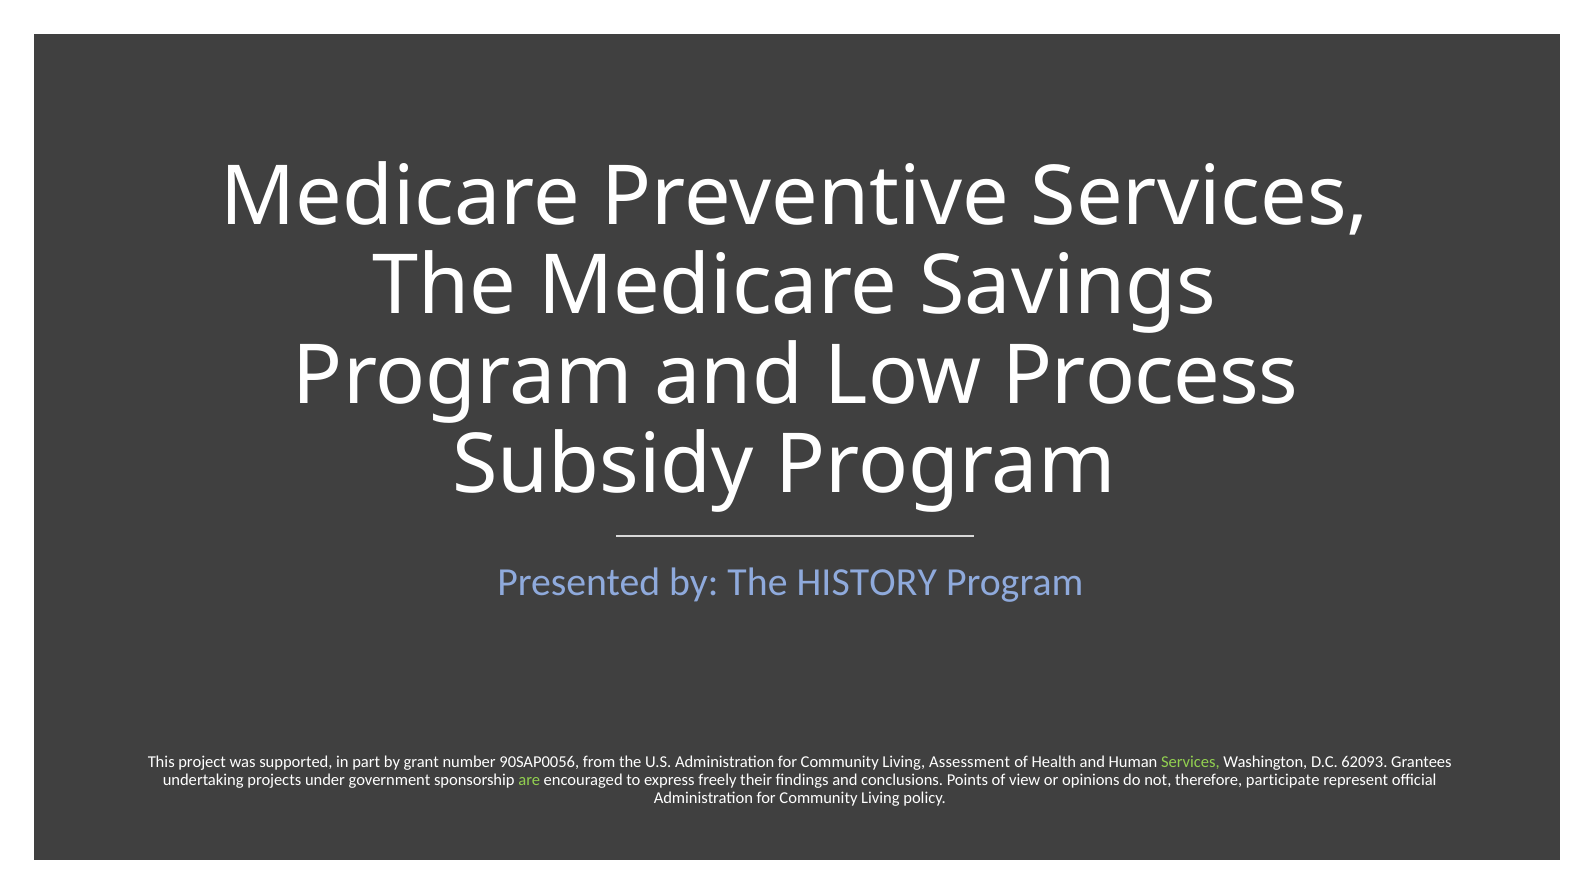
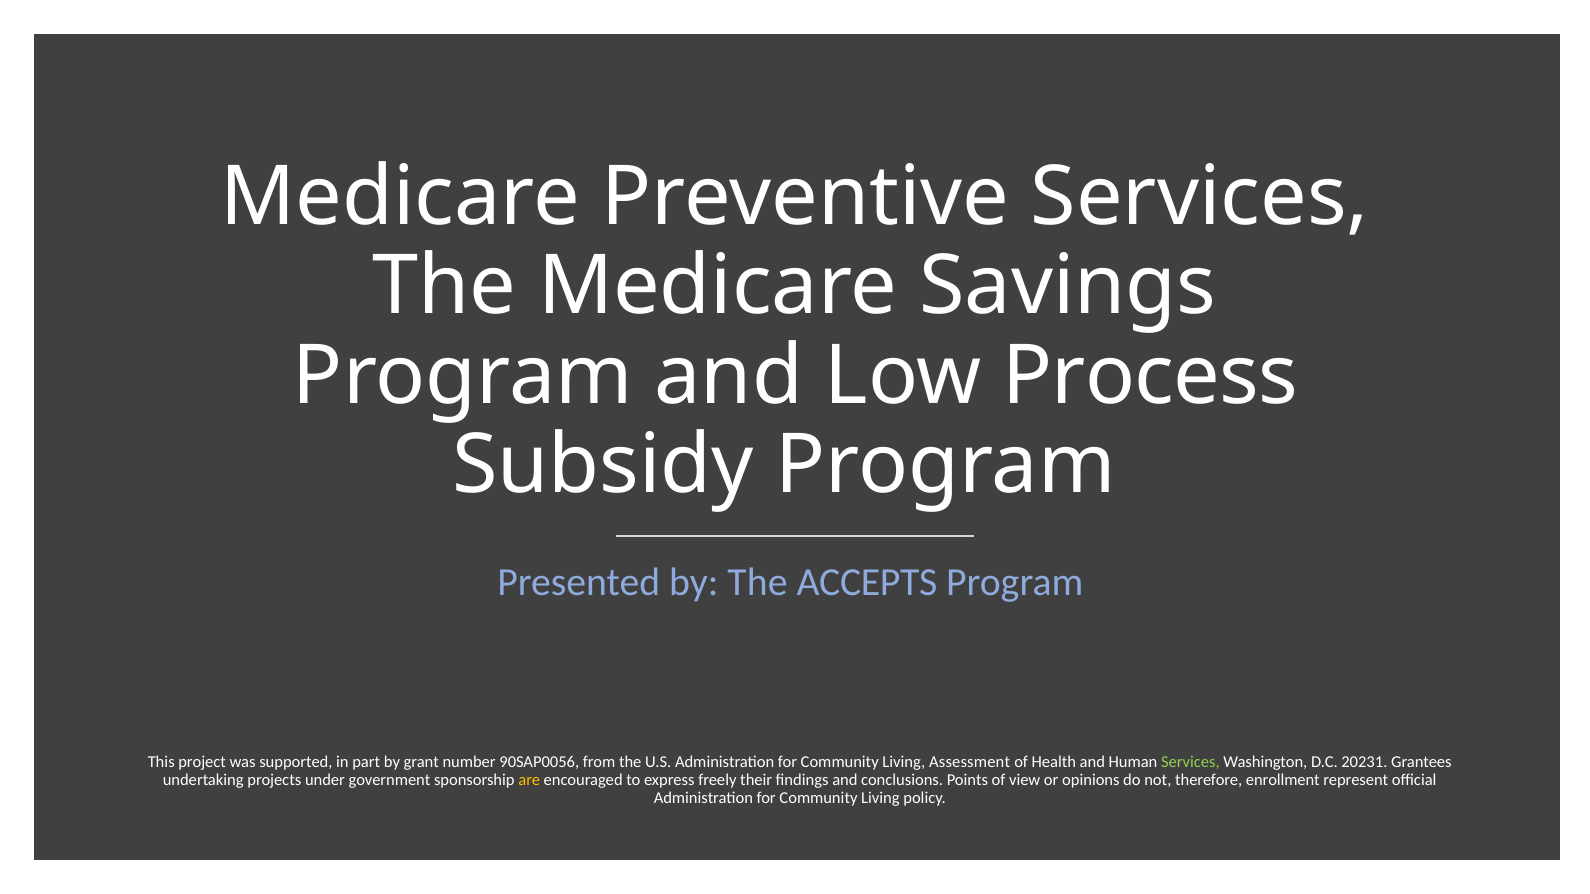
HISTORY: HISTORY -> ACCEPTS
62093: 62093 -> 20231
are colour: light green -> yellow
participate: participate -> enrollment
